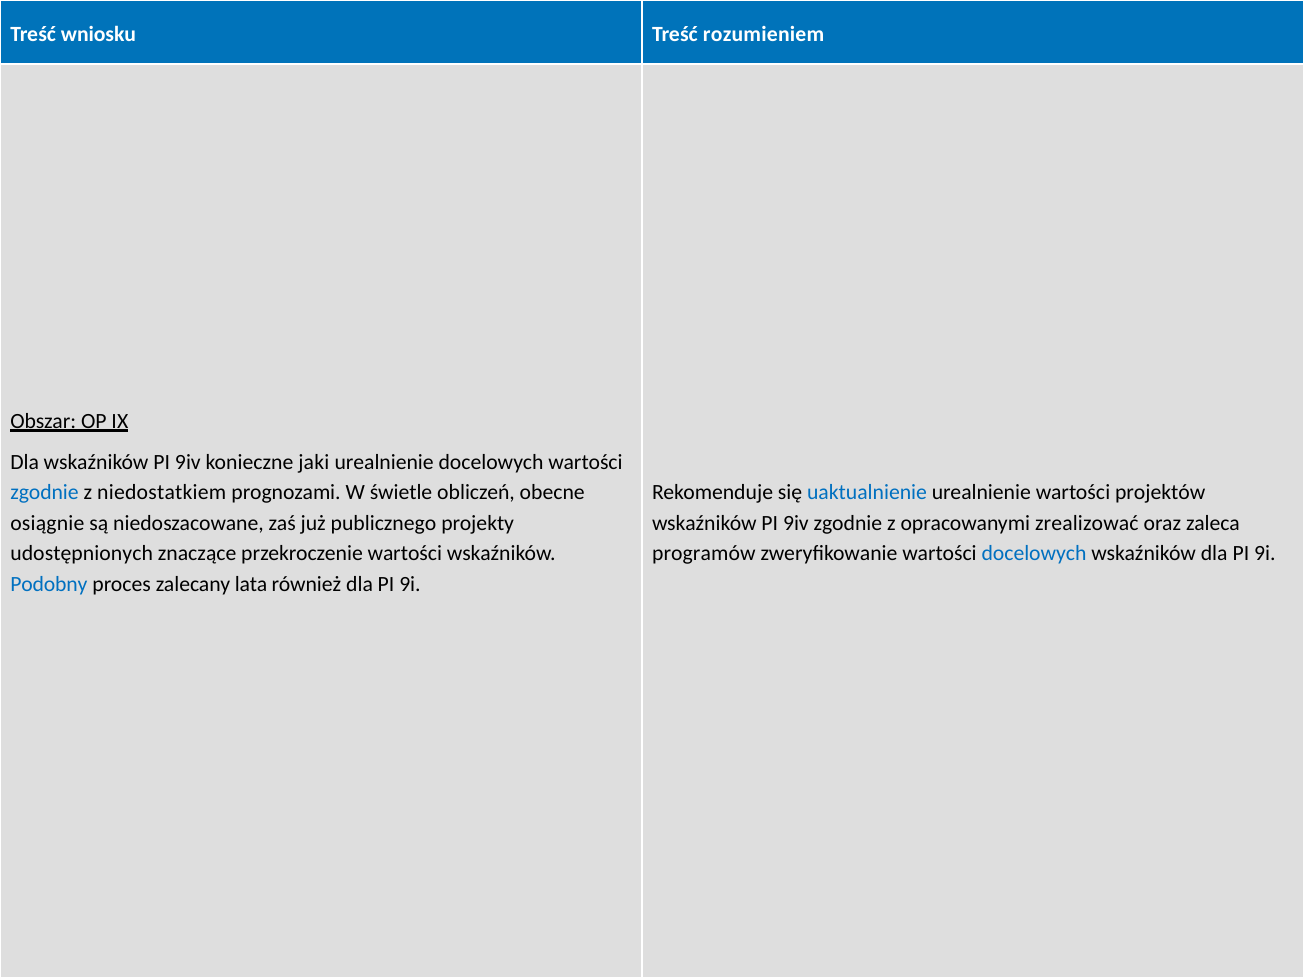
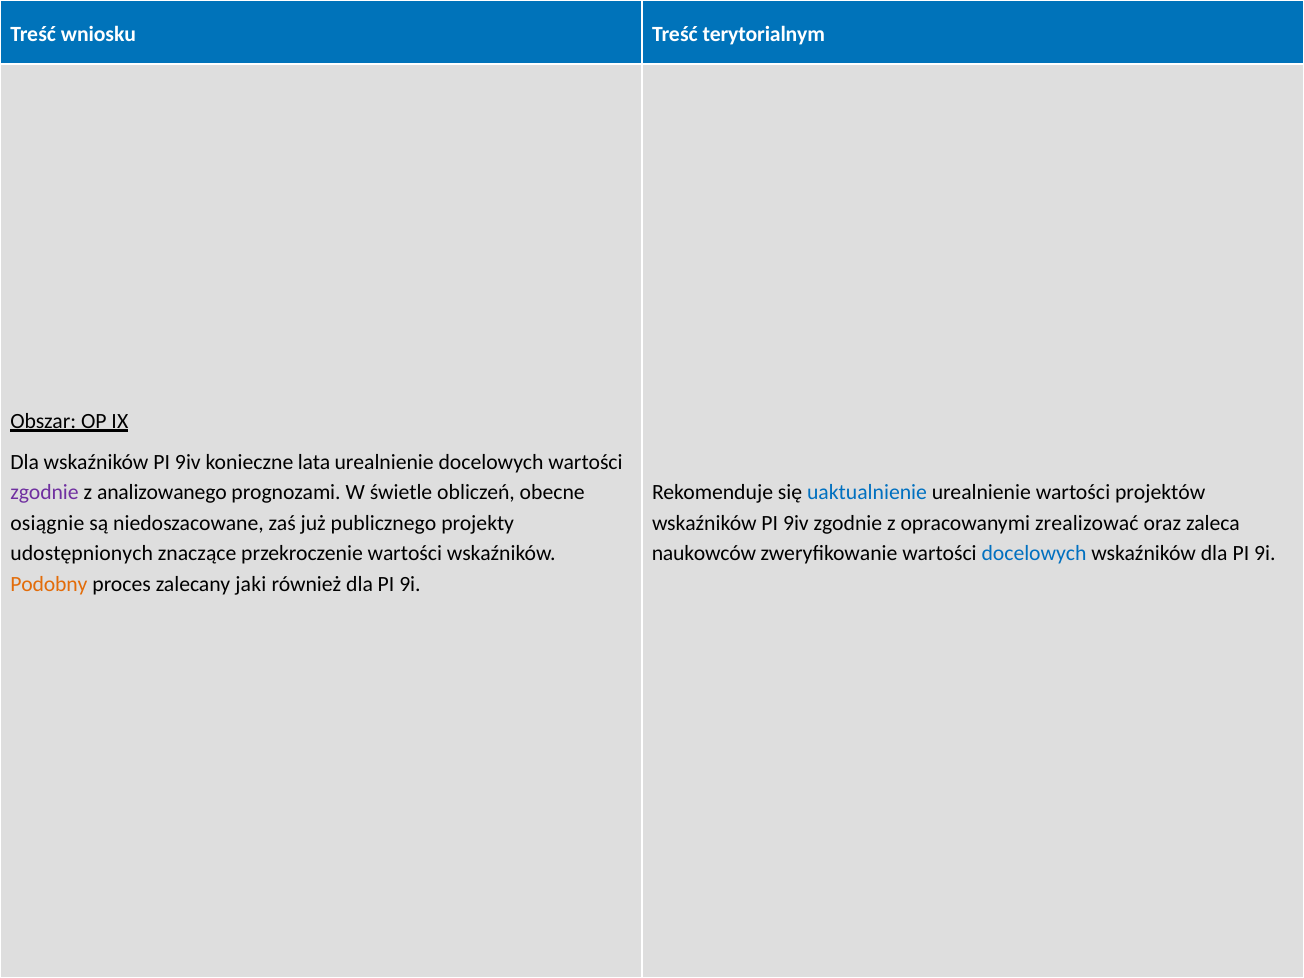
rozumieniem: rozumieniem -> terytorialnym
jaki: jaki -> lata
zgodnie at (45, 493) colour: blue -> purple
niedostatkiem: niedostatkiem -> analizowanego
programów: programów -> naukowców
Podobny colour: blue -> orange
lata: lata -> jaki
